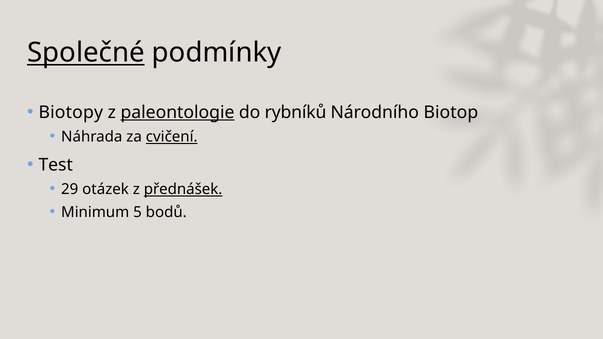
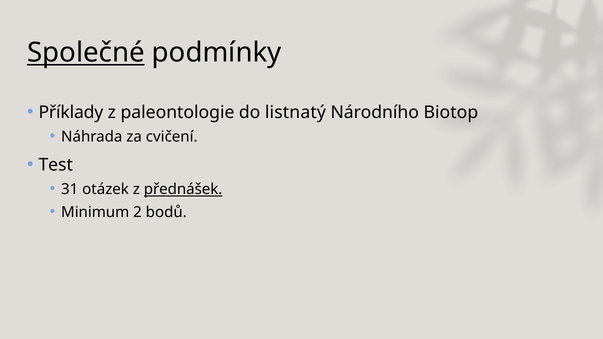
Biotopy: Biotopy -> Příklady
paleontologie underline: present -> none
rybníků: rybníků -> listnatý
cvičení underline: present -> none
29: 29 -> 31
5: 5 -> 2
